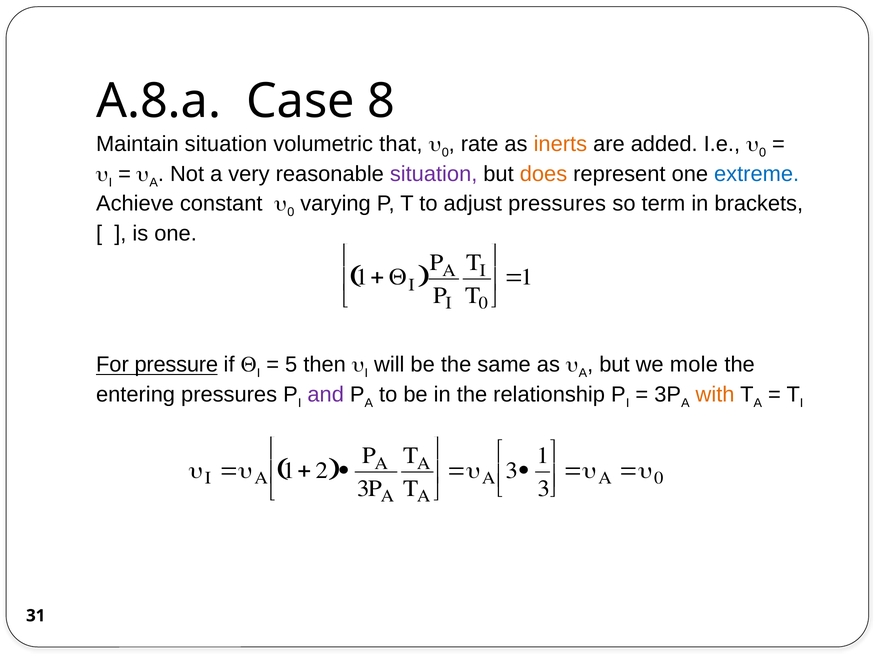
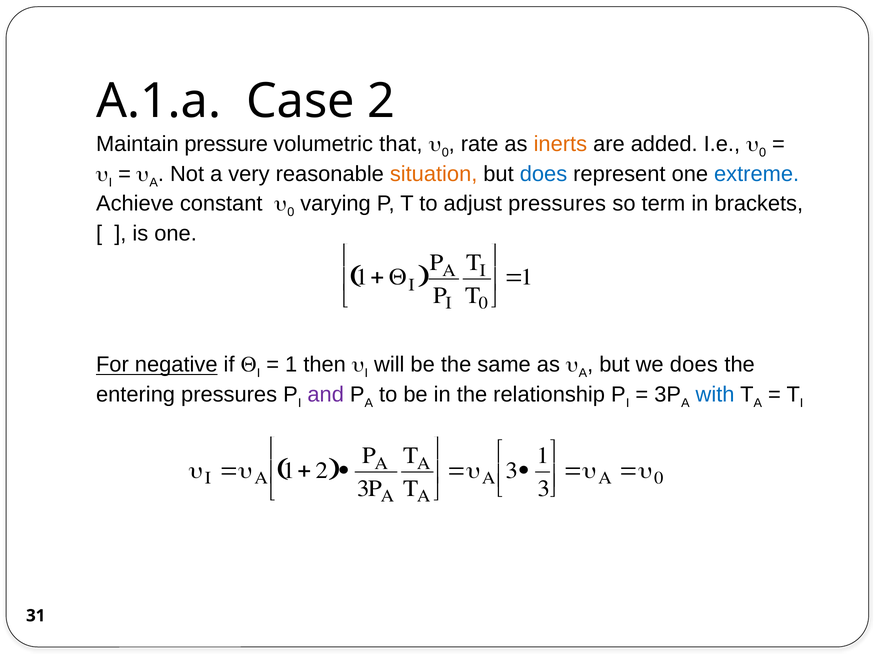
A.8.a: A.8.a -> A.1.a
8: 8 -> 2
Maintain situation: situation -> pressure
situation at (434, 174) colour: purple -> orange
does at (544, 174) colour: orange -> blue
pressure: pressure -> negative
5 at (291, 365): 5 -> 1
we mole: mole -> does
with colour: orange -> blue
